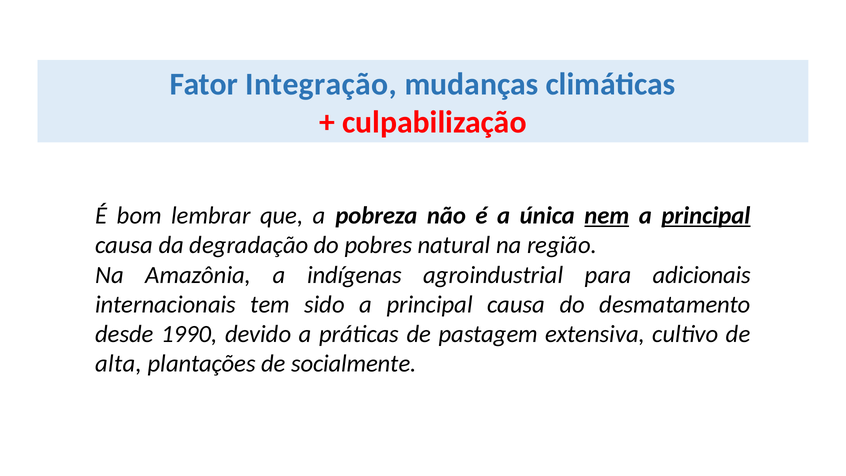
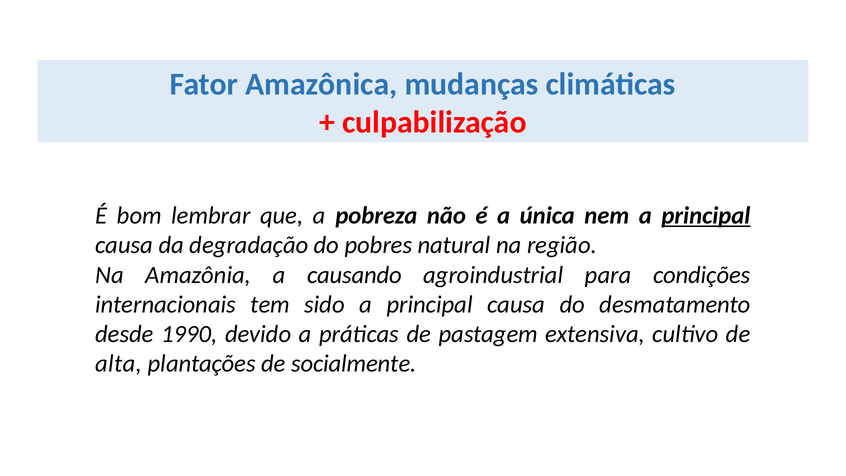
Integração: Integração -> Amazônica
nem underline: present -> none
indígenas: indígenas -> causando
adicionais: adicionais -> condições
